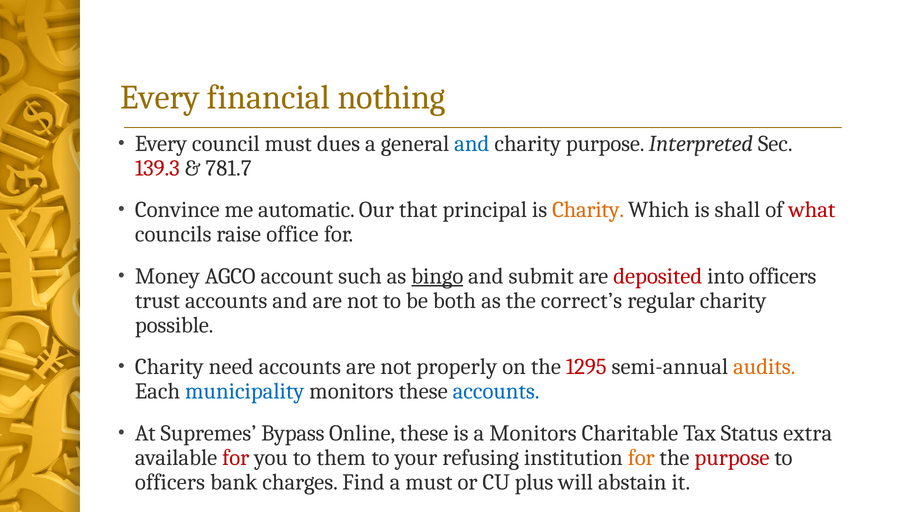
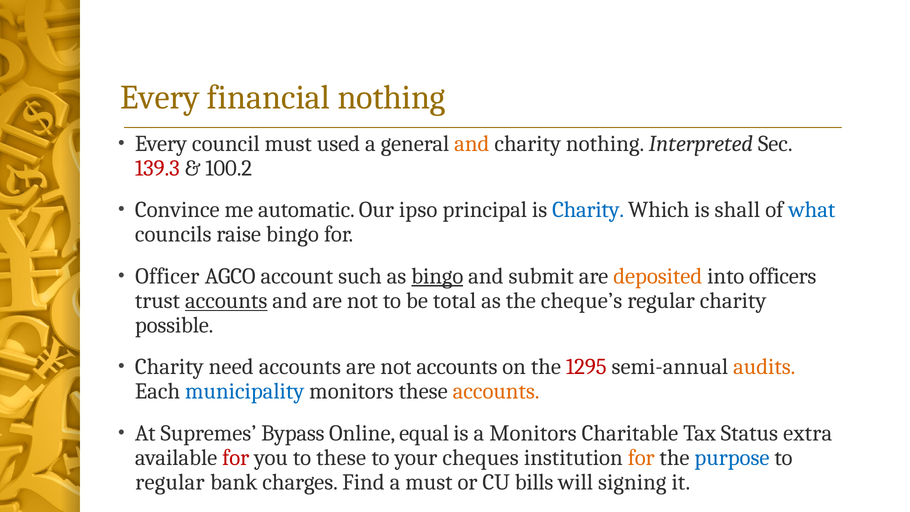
dues: dues -> used
and at (472, 144) colour: blue -> orange
charity purpose: purpose -> nothing
781.7: 781.7 -> 100.2
that: that -> ipso
Charity at (588, 210) colour: orange -> blue
what colour: red -> blue
raise office: office -> bingo
Money: Money -> Officer
deposited colour: red -> orange
accounts at (226, 301) underline: none -> present
both: both -> total
correct’s: correct’s -> cheque’s
not properly: properly -> accounts
accounts at (496, 391) colour: blue -> orange
Online these: these -> equal
to them: them -> these
refusing: refusing -> cheques
purpose at (732, 458) colour: red -> blue
officers at (170, 482): officers -> regular
plus: plus -> bills
abstain: abstain -> signing
